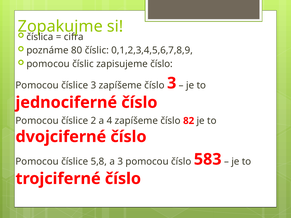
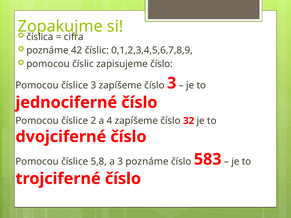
80: 80 -> 42
82: 82 -> 32
3 pomocou: pomocou -> poznáme
